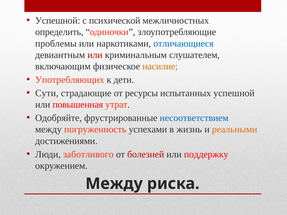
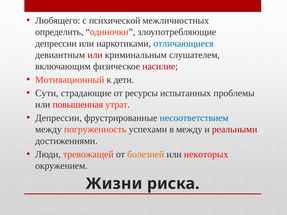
Успешной at (58, 21): Успешной -> Любящего
проблемы at (56, 43): проблемы -> депрессии
насилие colour: orange -> red
Употребляющих: Употребляющих -> Мотивационный
испытанных успешной: успешной -> проблемы
Одобряйте at (58, 118): Одобряйте -> Депрессии
в жизнь: жизнь -> между
реальными colour: orange -> red
заботливого: заботливого -> тревожащей
болезней colour: red -> orange
поддержку: поддержку -> некоторых
Между at (114, 184): Между -> Жизни
